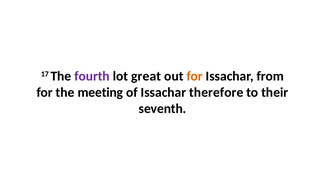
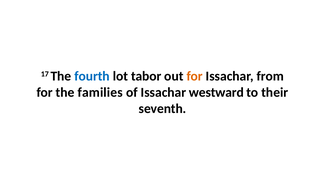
fourth colour: purple -> blue
great: great -> tabor
meeting: meeting -> families
therefore: therefore -> westward
